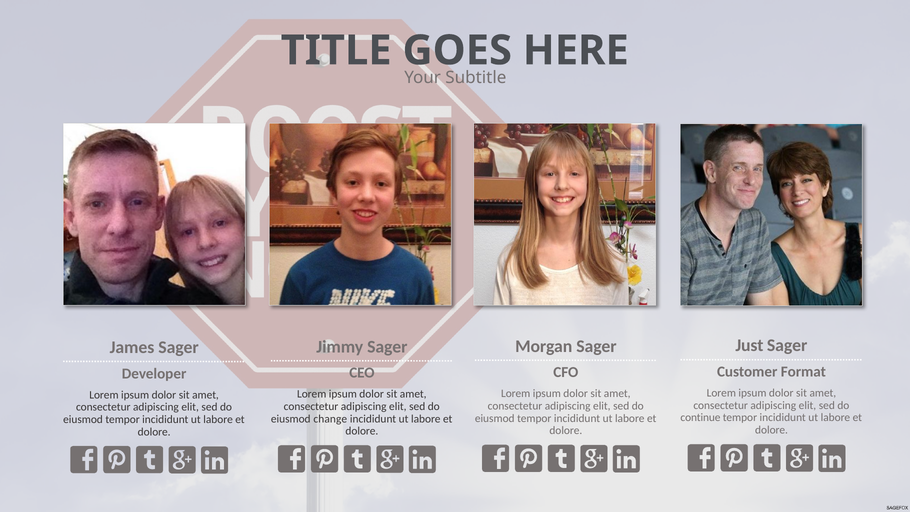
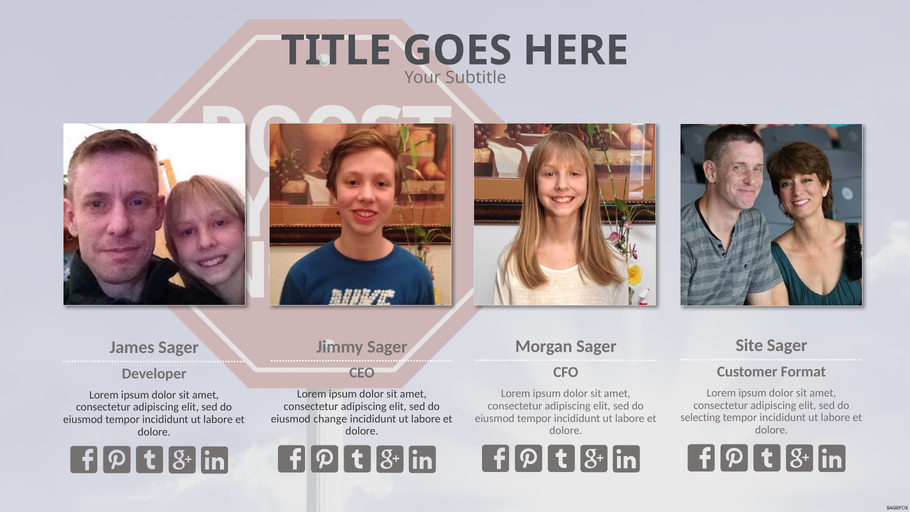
Just: Just -> Site
continue: continue -> selecting
